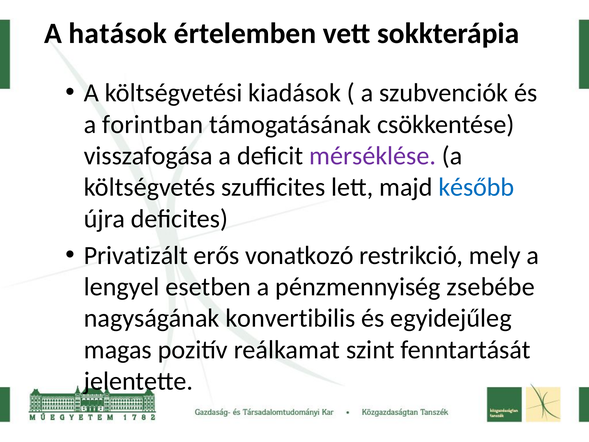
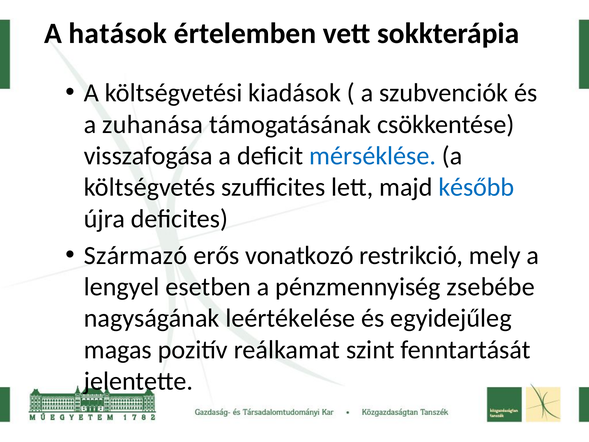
forintban: forintban -> zuhanása
mérséklése colour: purple -> blue
Privatizált: Privatizált -> Származó
konvertibilis: konvertibilis -> leértékelése
